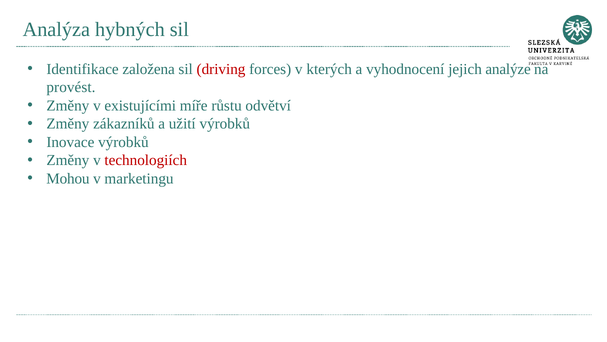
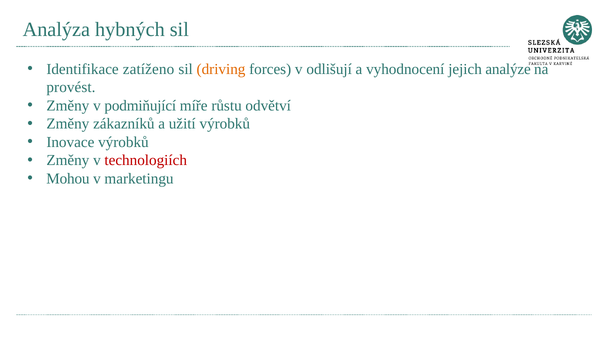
založena: založena -> zatíženo
driving colour: red -> orange
kterých: kterých -> odlišují
existujícími: existujícími -> podmiňující
